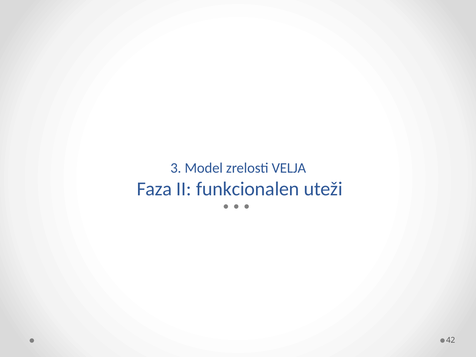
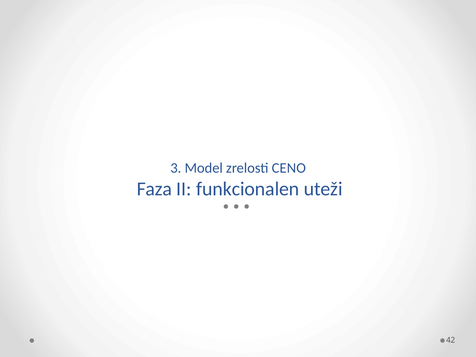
VELJA: VELJA -> CENO
